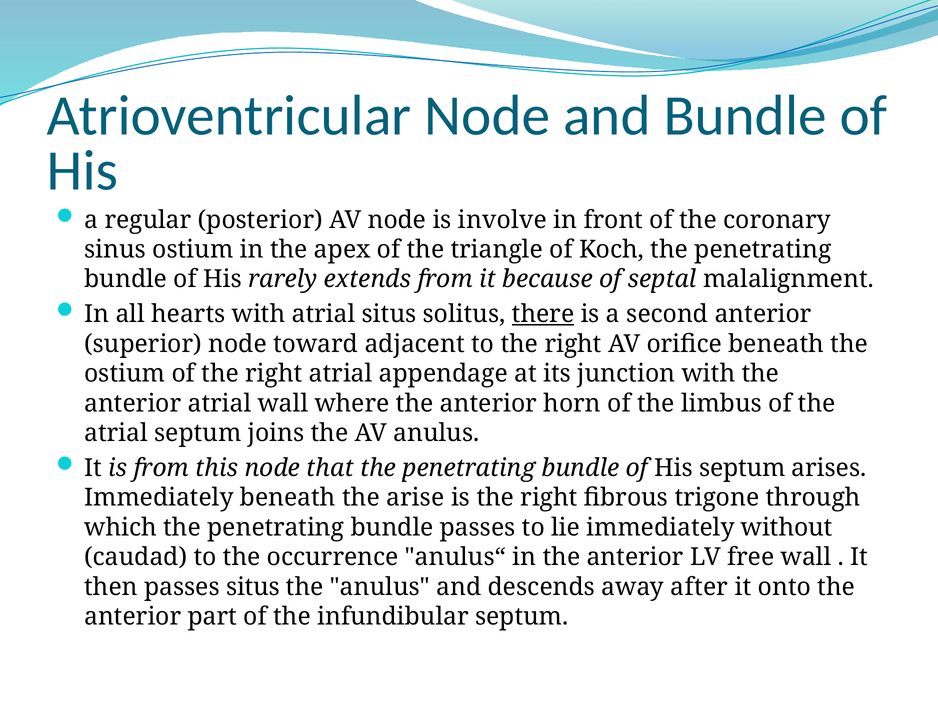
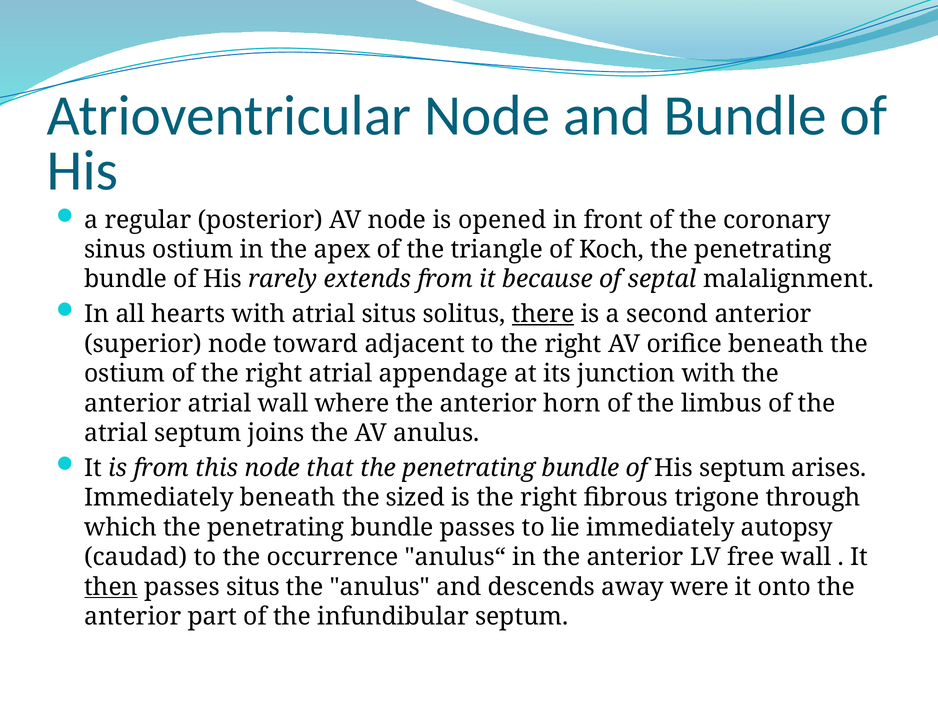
involve: involve -> opened
arise: arise -> sized
without: without -> autopsy
then underline: none -> present
after: after -> were
